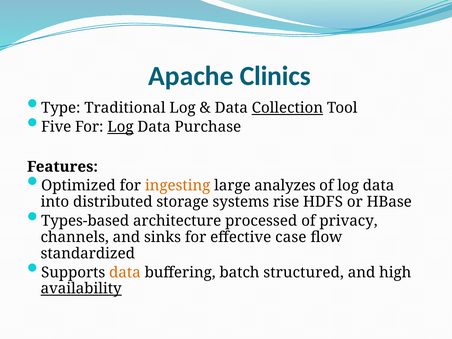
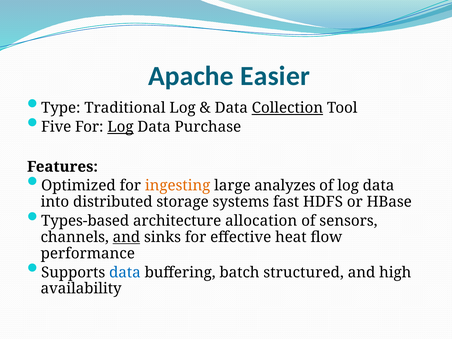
Clinics: Clinics -> Easier
rise: rise -> fast
processed: processed -> allocation
privacy: privacy -> sensors
and at (126, 237) underline: none -> present
case: case -> heat
standardized: standardized -> performance
data at (125, 272) colour: orange -> blue
availability underline: present -> none
